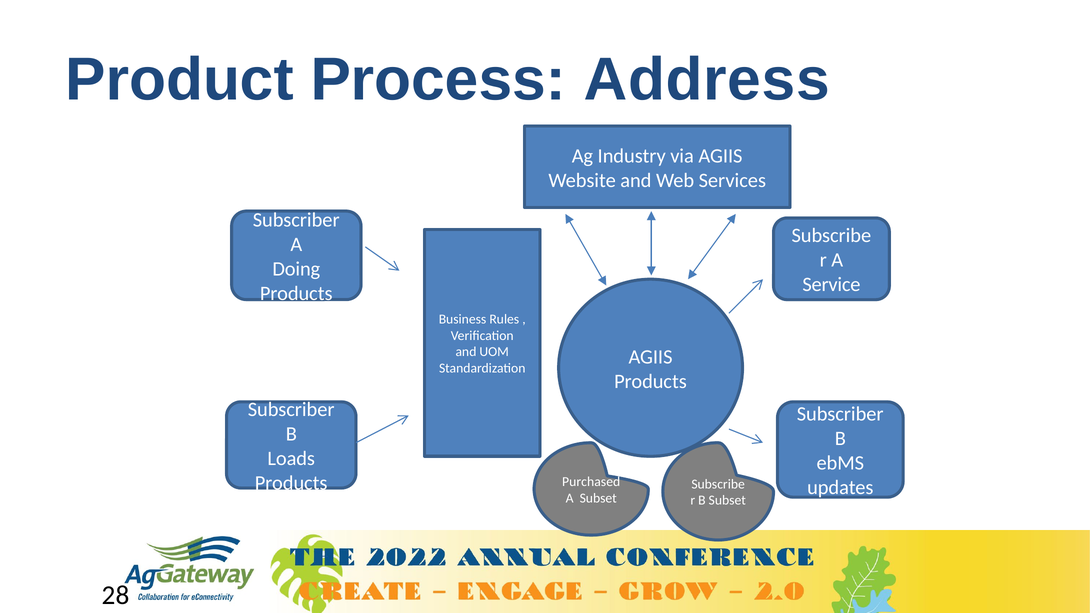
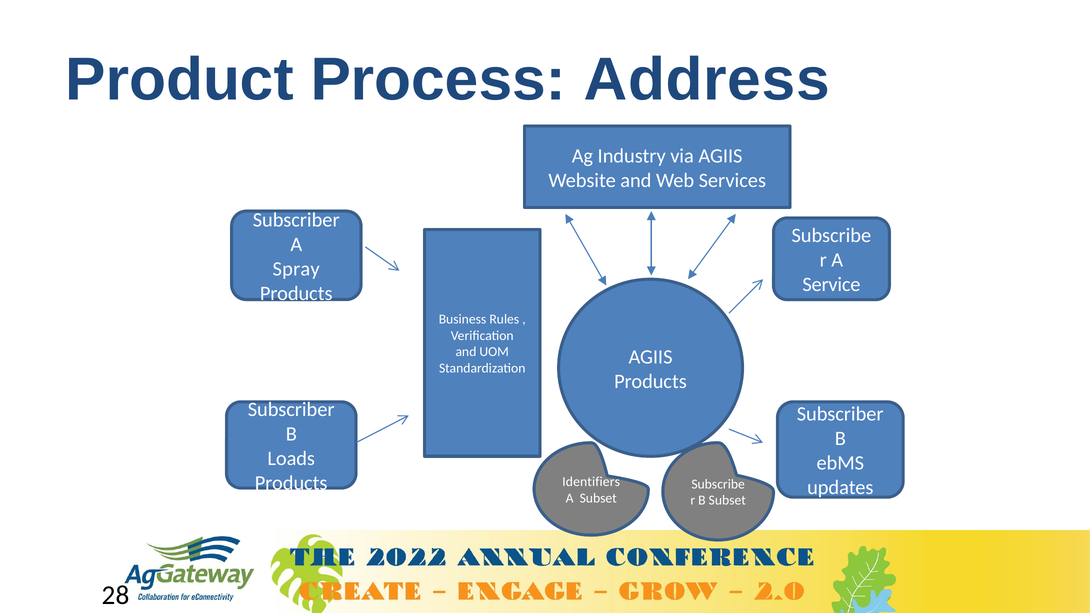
Doing: Doing -> Spray
Purchased: Purchased -> Identifiers
